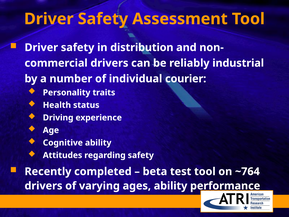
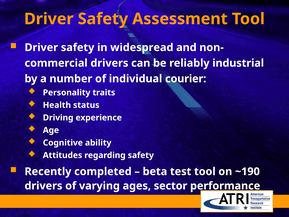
distribution: distribution -> widespread
~764: ~764 -> ~190
ages ability: ability -> sector
